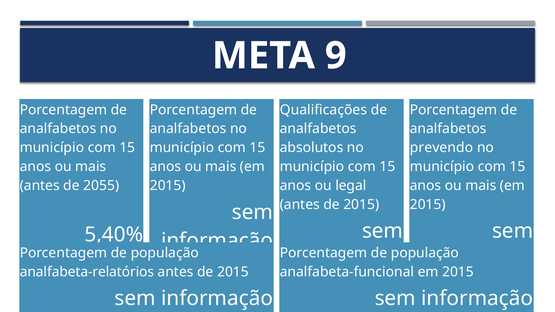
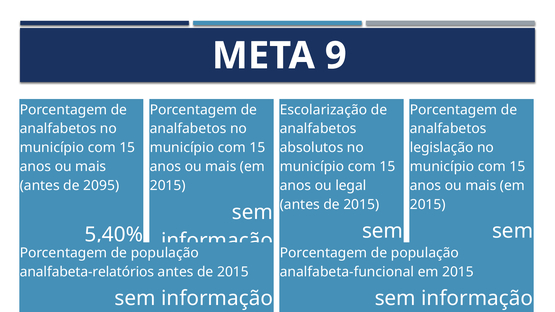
Qualificações: Qualificações -> Escolarização
prevendo: prevendo -> legislação
2055: 2055 -> 2095
